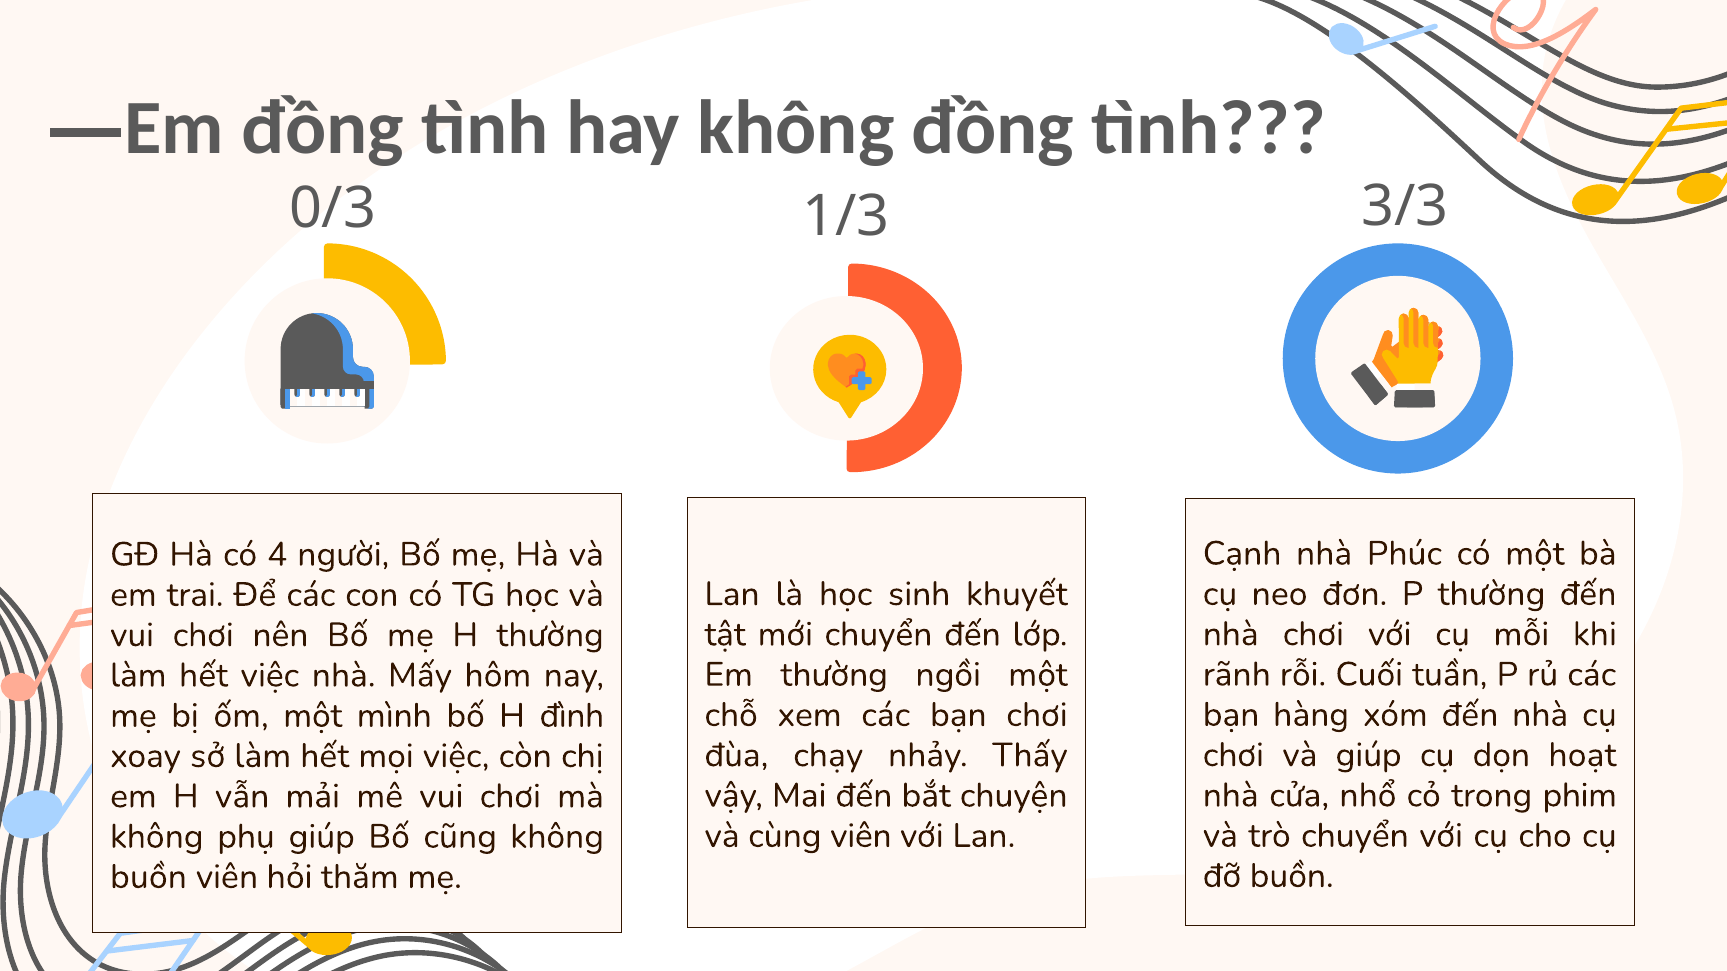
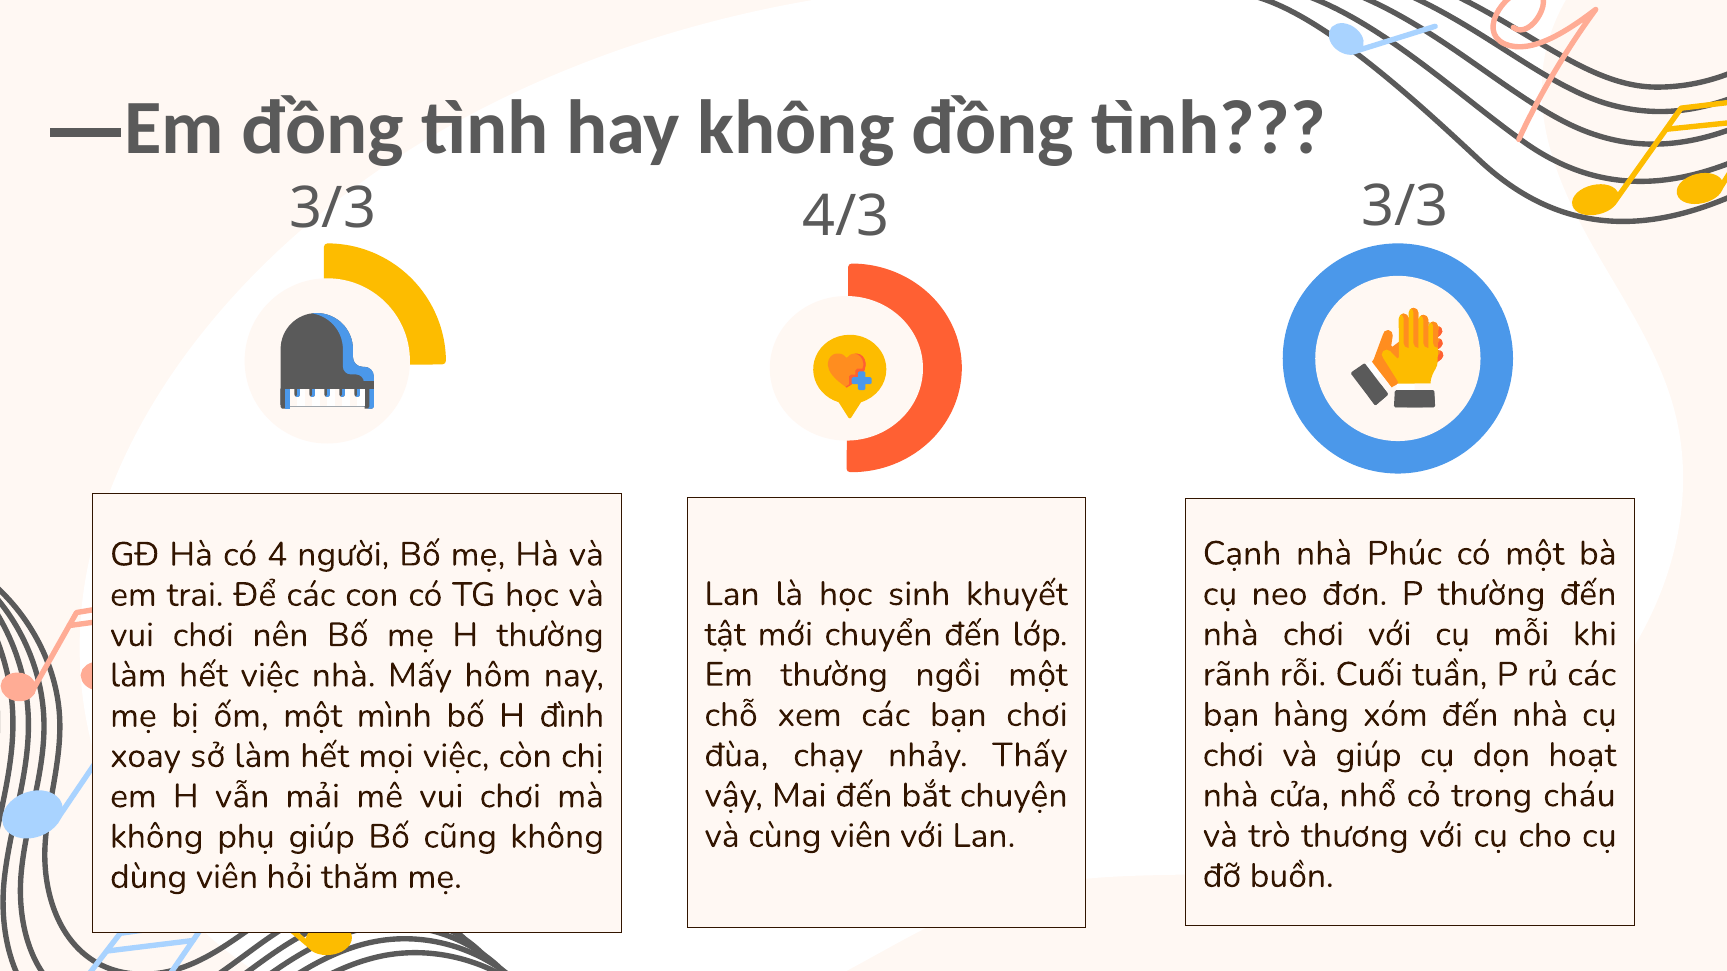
0/3 at (333, 208): 0/3 -> 3/3
1/3: 1/3 -> 4/3
phim: phim -> cháu
trò chuyển: chuyển -> thương
buồn at (149, 877): buồn -> dùng
